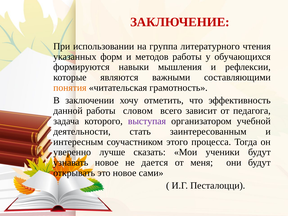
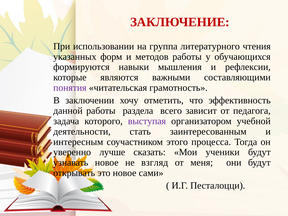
понятия colour: orange -> purple
словом: словом -> раздела
дается: дается -> взгляд
